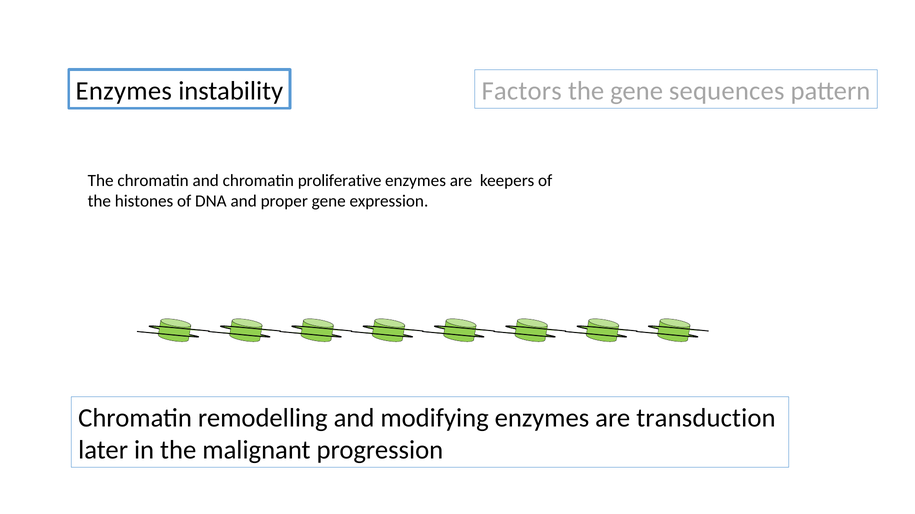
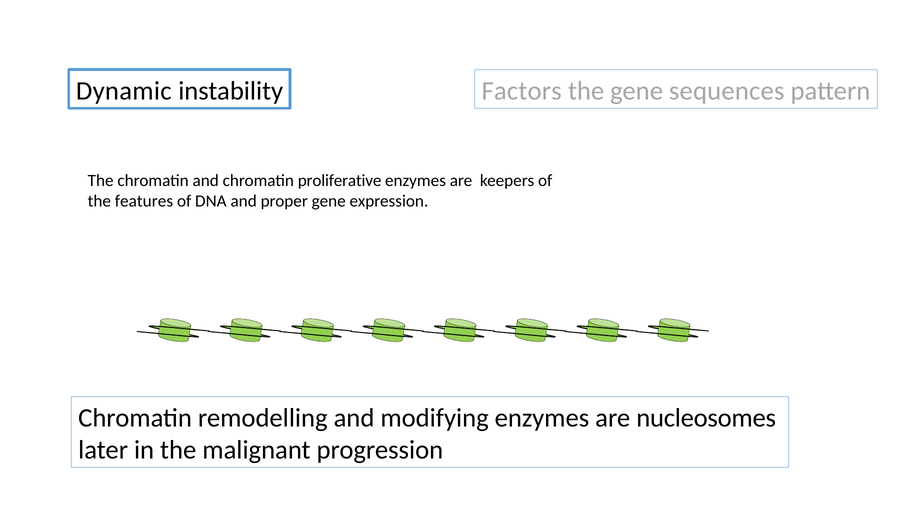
Enzymes at (124, 91): Enzymes -> Dynamic
histones: histones -> features
transduction: transduction -> nucleosomes
